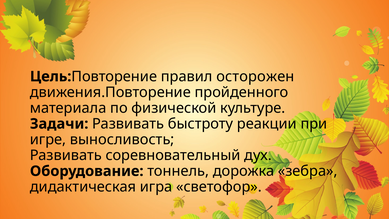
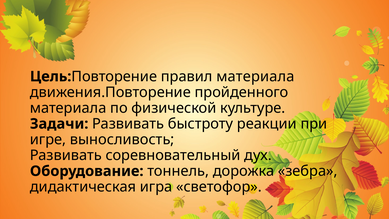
правил осторожен: осторожен -> материала
